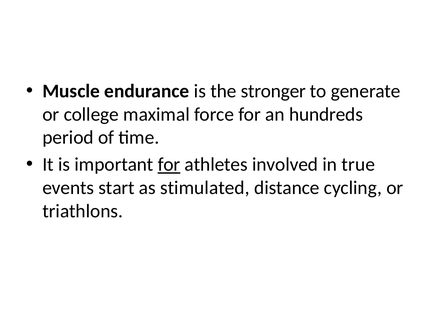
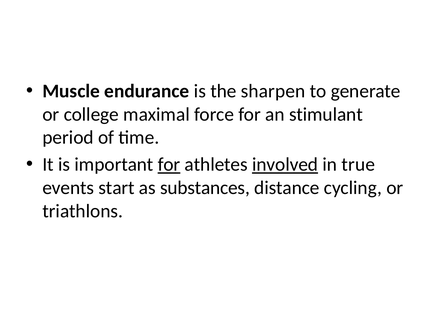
stronger: stronger -> sharpen
hundreds: hundreds -> stimulant
involved underline: none -> present
stimulated: stimulated -> substances
